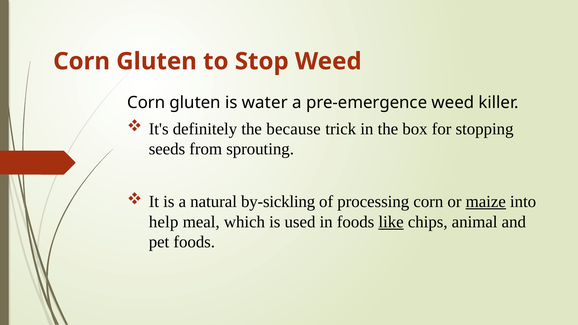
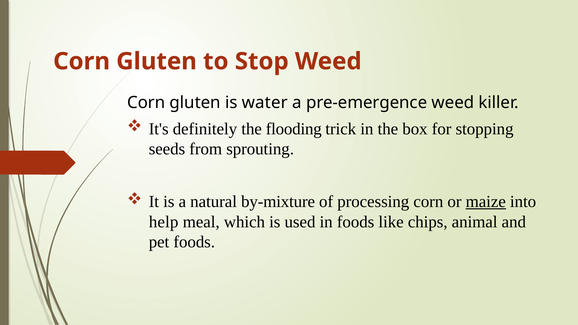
because: because -> flooding
by-sickling: by-sickling -> by-mixture
like underline: present -> none
